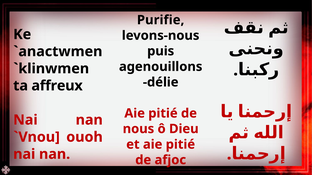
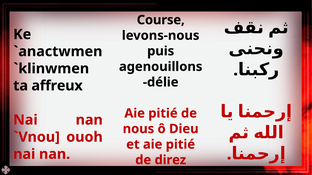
Purifie: Purifie -> Course
afjoc: afjoc -> direz
